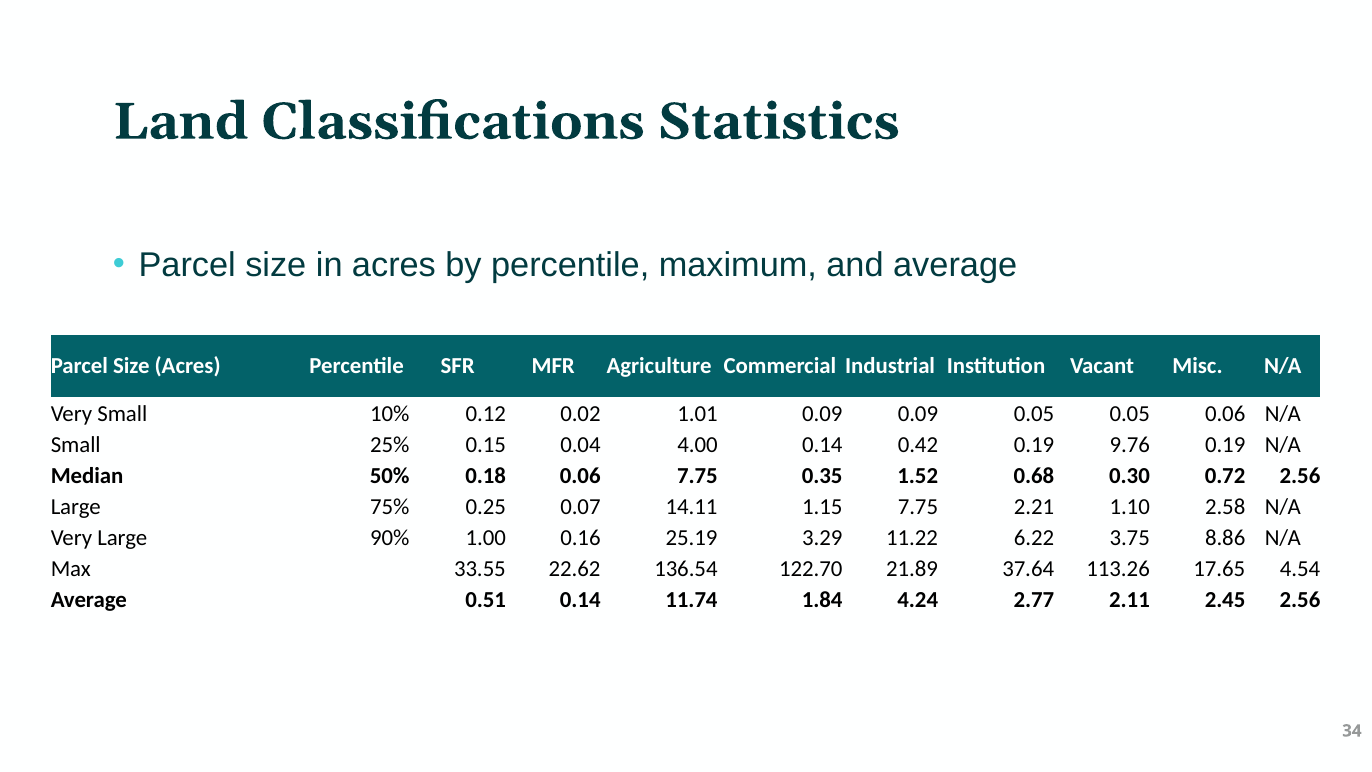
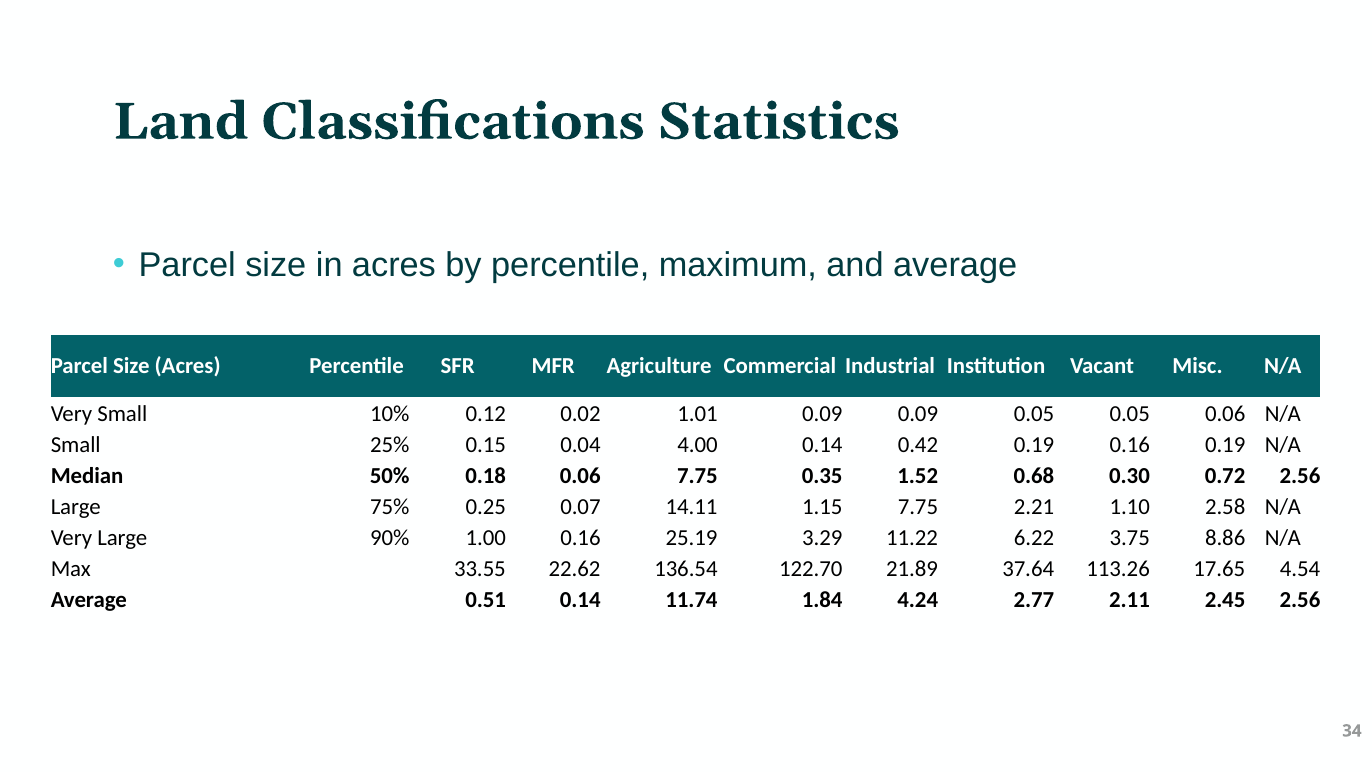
0.19 9.76: 9.76 -> 0.16
